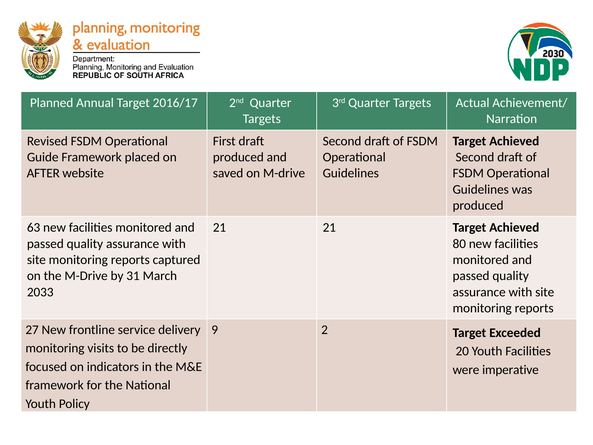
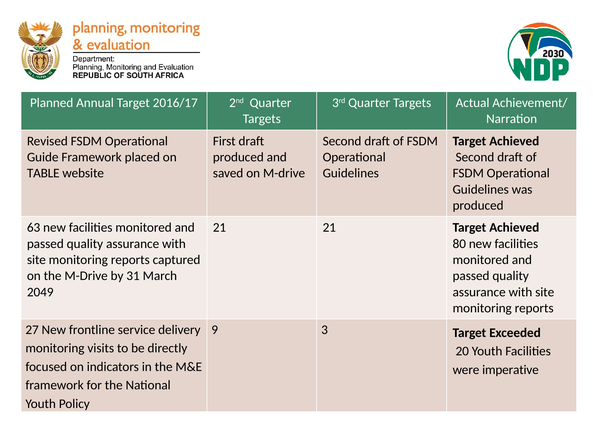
AFTER: AFTER -> TABLE
2033: 2033 -> 2049
2: 2 -> 3
